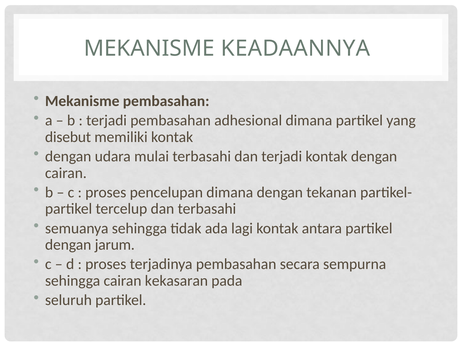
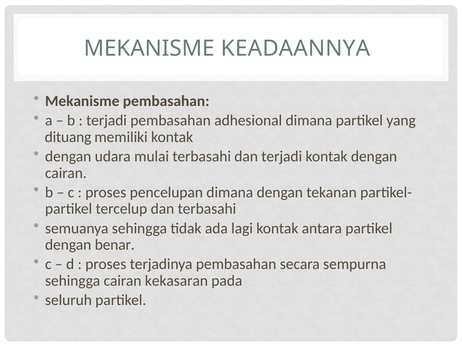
disebut: disebut -> dituang
jarum: jarum -> benar
